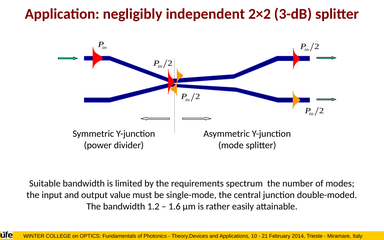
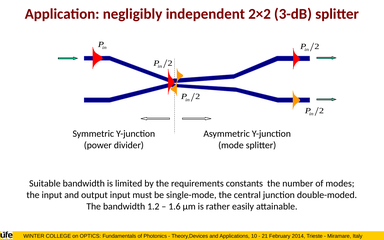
spectrum: spectrum -> constants
output value: value -> input
